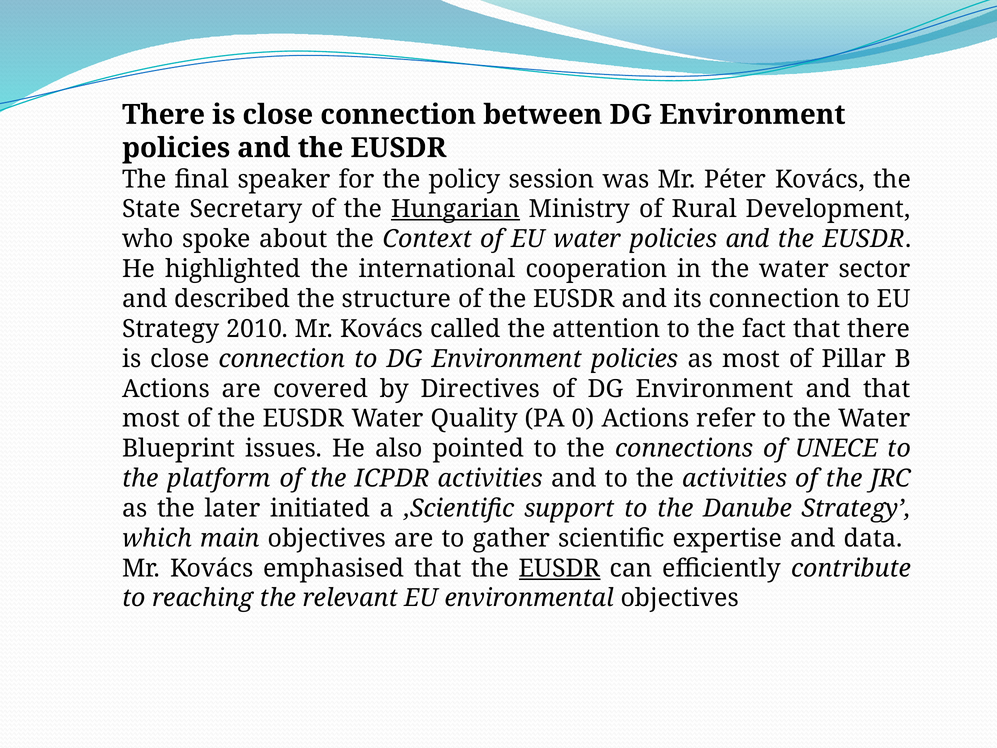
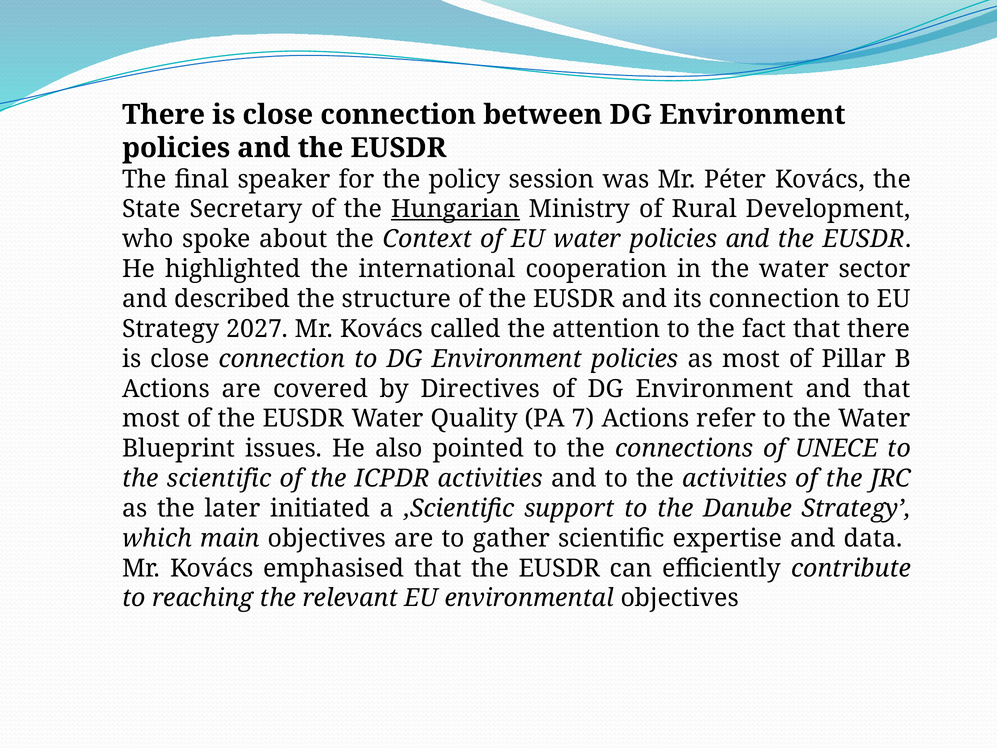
2010: 2010 -> 2027
0: 0 -> 7
the platform: platform -> scientific
EUSDR at (560, 568) underline: present -> none
